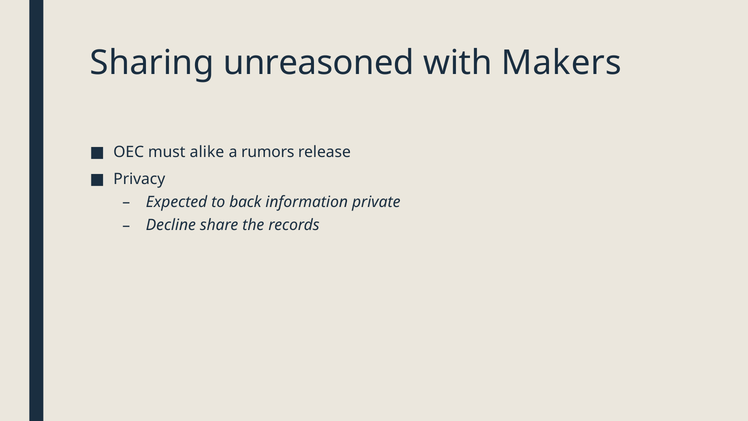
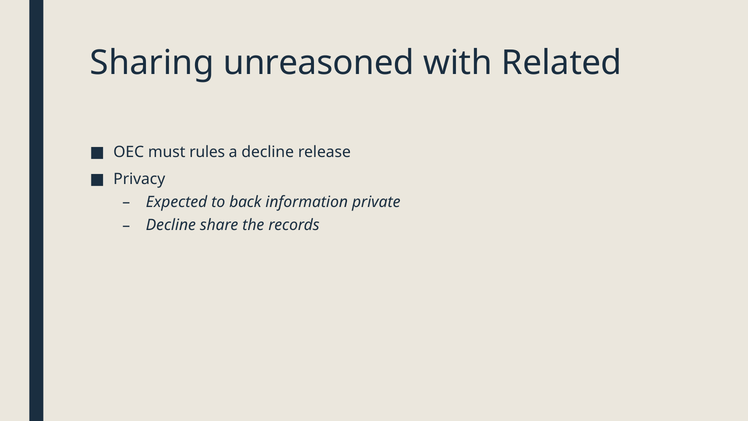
Makers: Makers -> Related
alike: alike -> rules
a rumors: rumors -> decline
